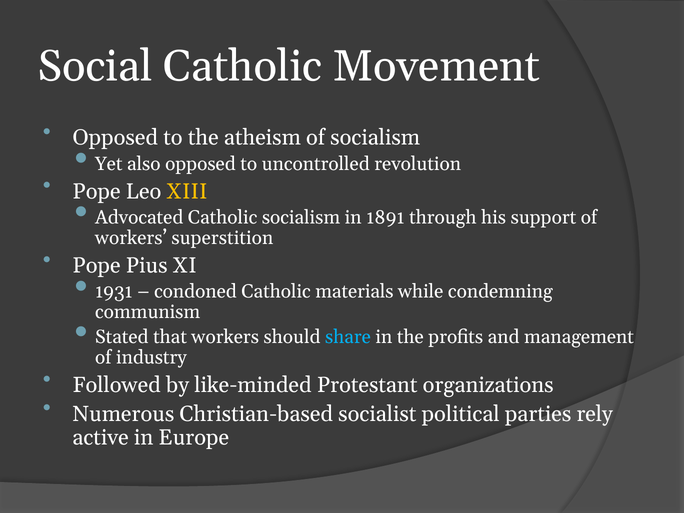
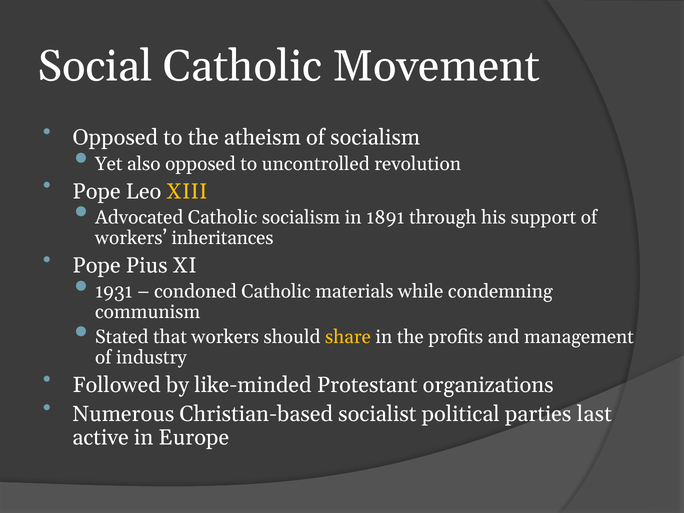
superstition: superstition -> inheritances
share colour: light blue -> yellow
rely: rely -> last
